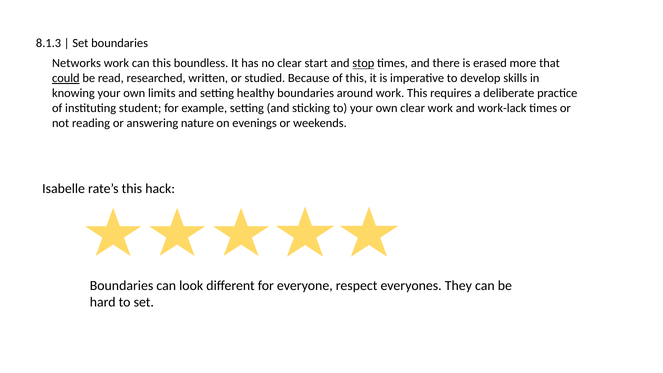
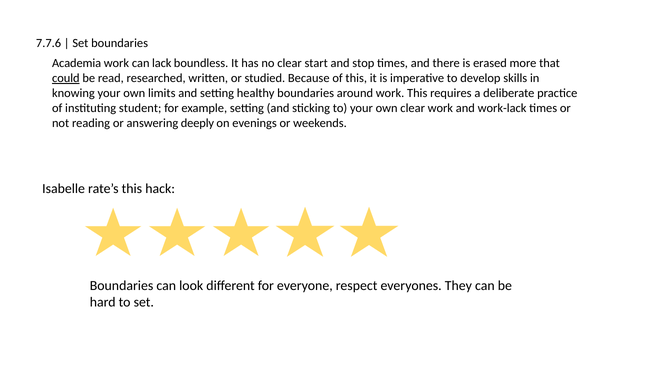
8.1.3: 8.1.3 -> 7.7.6
Networks: Networks -> Academia
can this: this -> lack
stop underline: present -> none
nature: nature -> deeply
